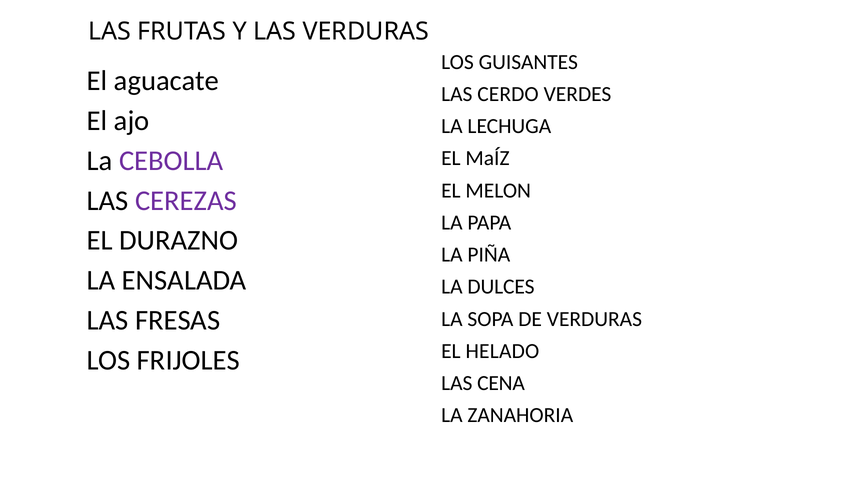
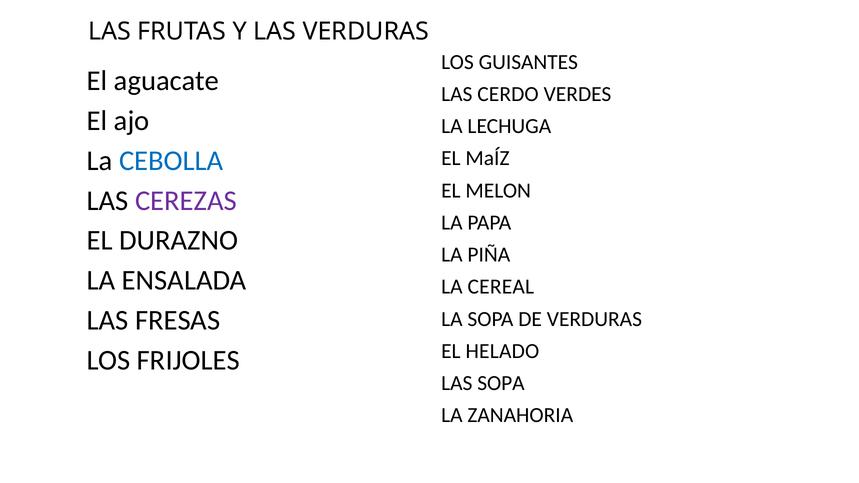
CEBOLLA colour: purple -> blue
DULCES: DULCES -> CEREAL
LAS CENA: CENA -> SOPA
